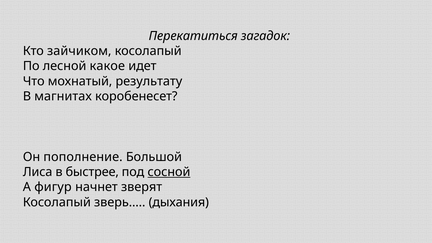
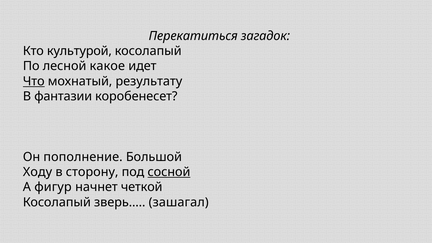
зайчиком: зайчиком -> культурой
Что underline: none -> present
магнитах: магнитах -> фантазии
Лиса: Лиса -> Ходу
быстрее: быстрее -> сторону
зверят: зверят -> четкой
дыхания: дыхания -> зашагал
